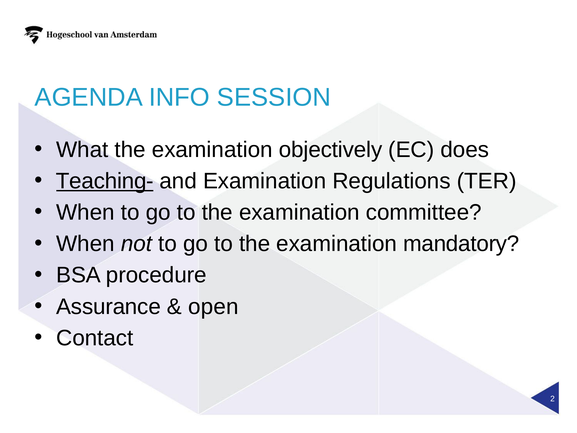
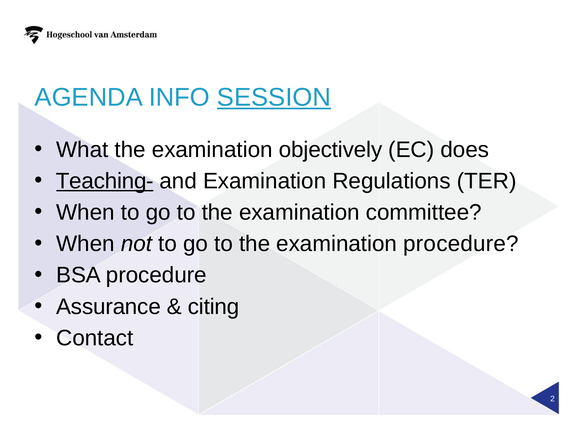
SESSION underline: none -> present
examination mandatory: mandatory -> procedure
open: open -> citing
